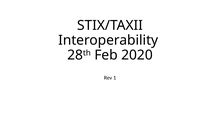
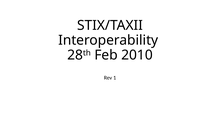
2020: 2020 -> 2010
